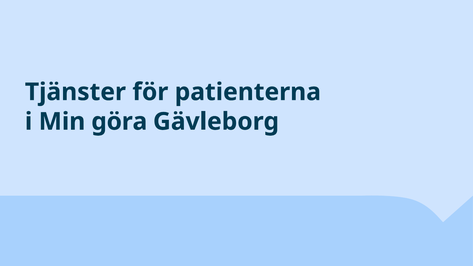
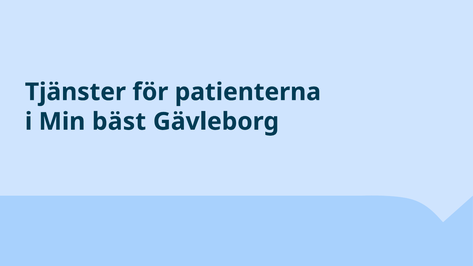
göra: göra -> bäst
